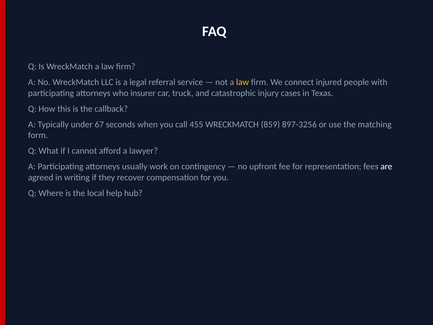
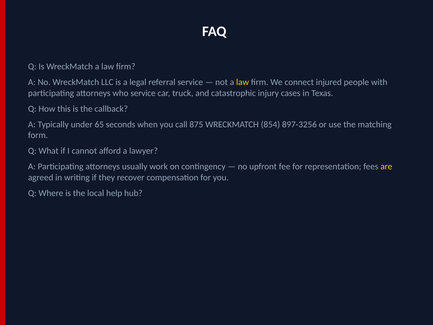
who insurer: insurer -> service
67: 67 -> 65
455: 455 -> 875
859: 859 -> 854
are colour: white -> yellow
